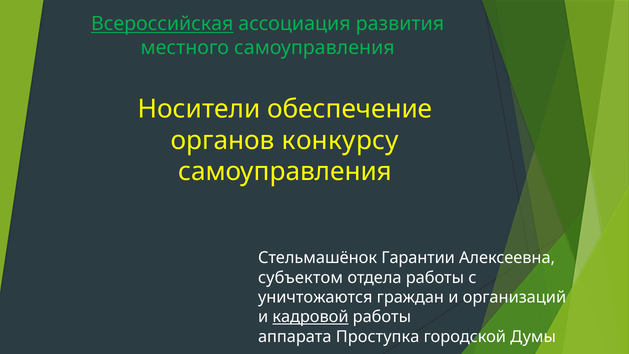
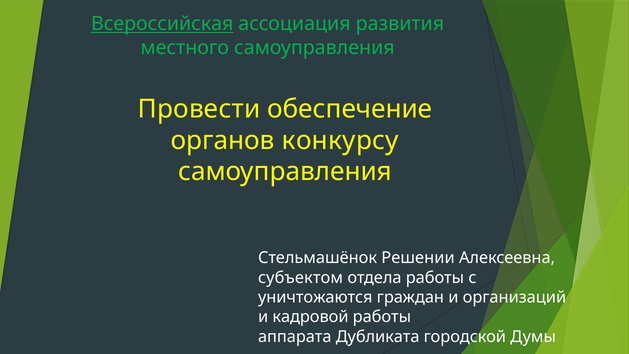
Носители: Носители -> Провести
Гарантии: Гарантии -> Решении
кадровой underline: present -> none
Проступка: Проступка -> Дубликата
